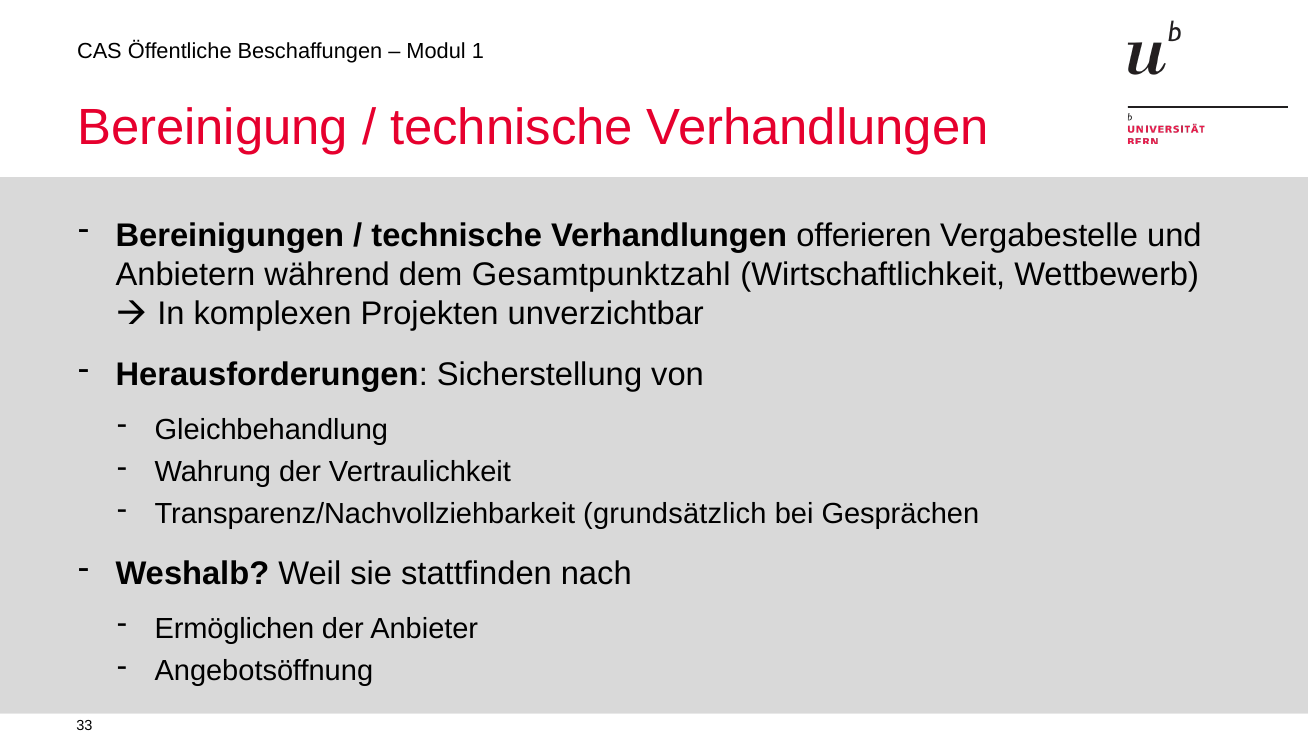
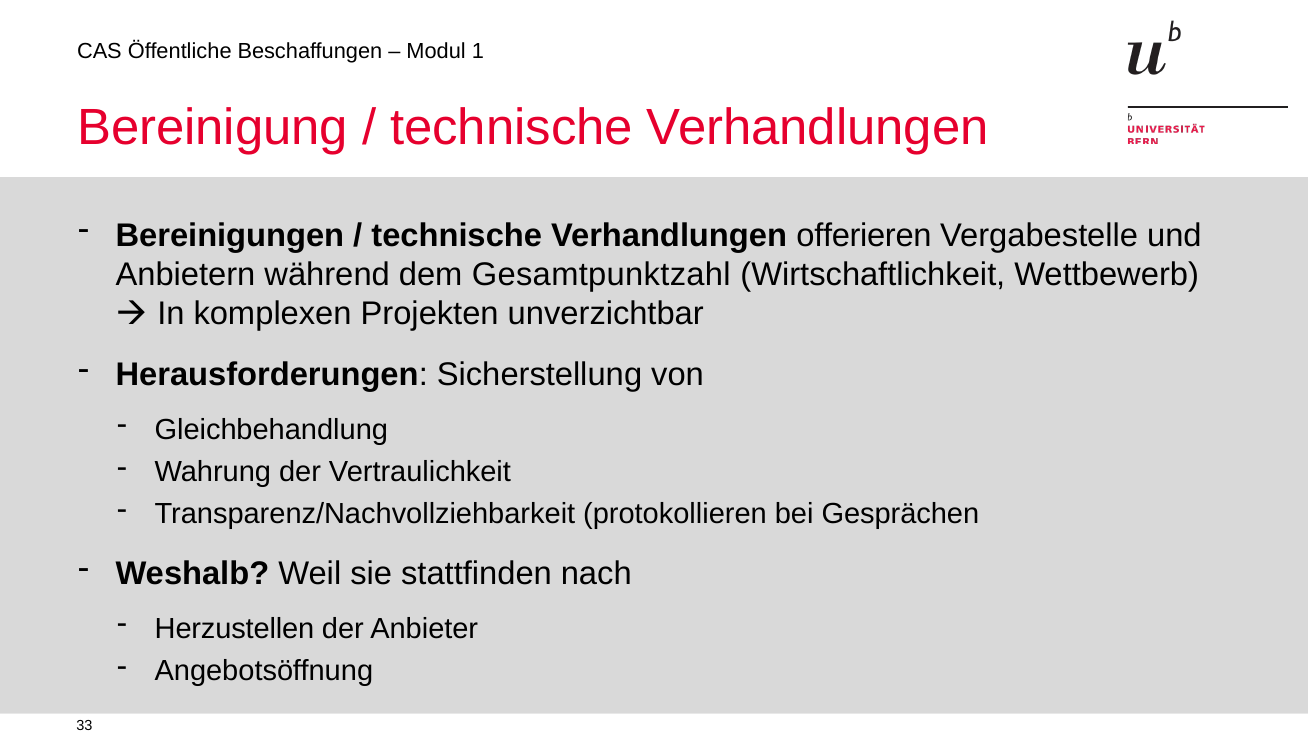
grundsätzlich: grundsätzlich -> protokollieren
Ermöglichen: Ermöglichen -> Herzustellen
